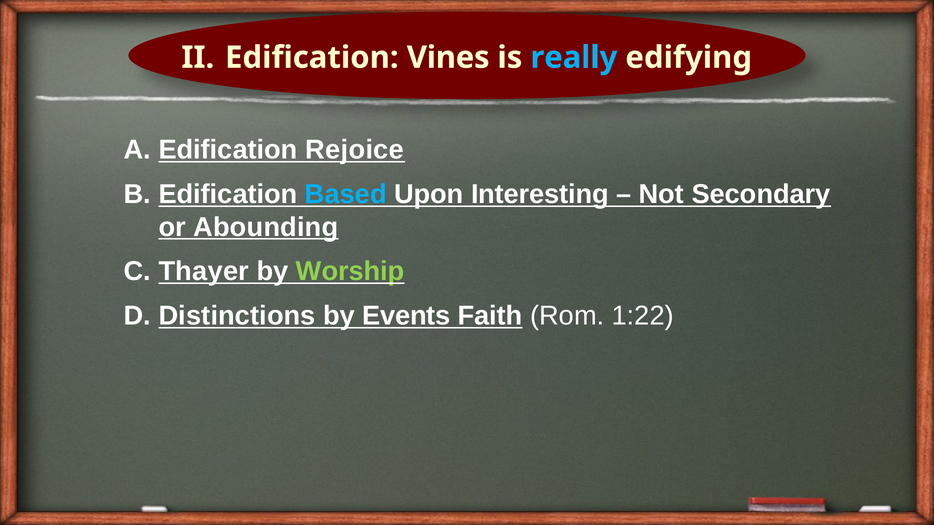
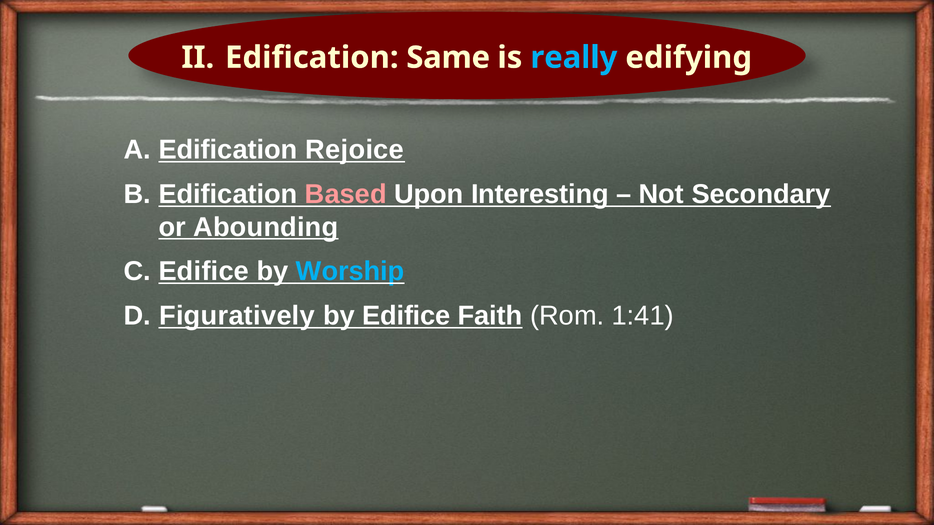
Vines: Vines -> Same
Based colour: light blue -> pink
Thayer at (204, 272): Thayer -> Edifice
Worship colour: light green -> light blue
Distinctions: Distinctions -> Figuratively
by Events: Events -> Edifice
1:22: 1:22 -> 1:41
